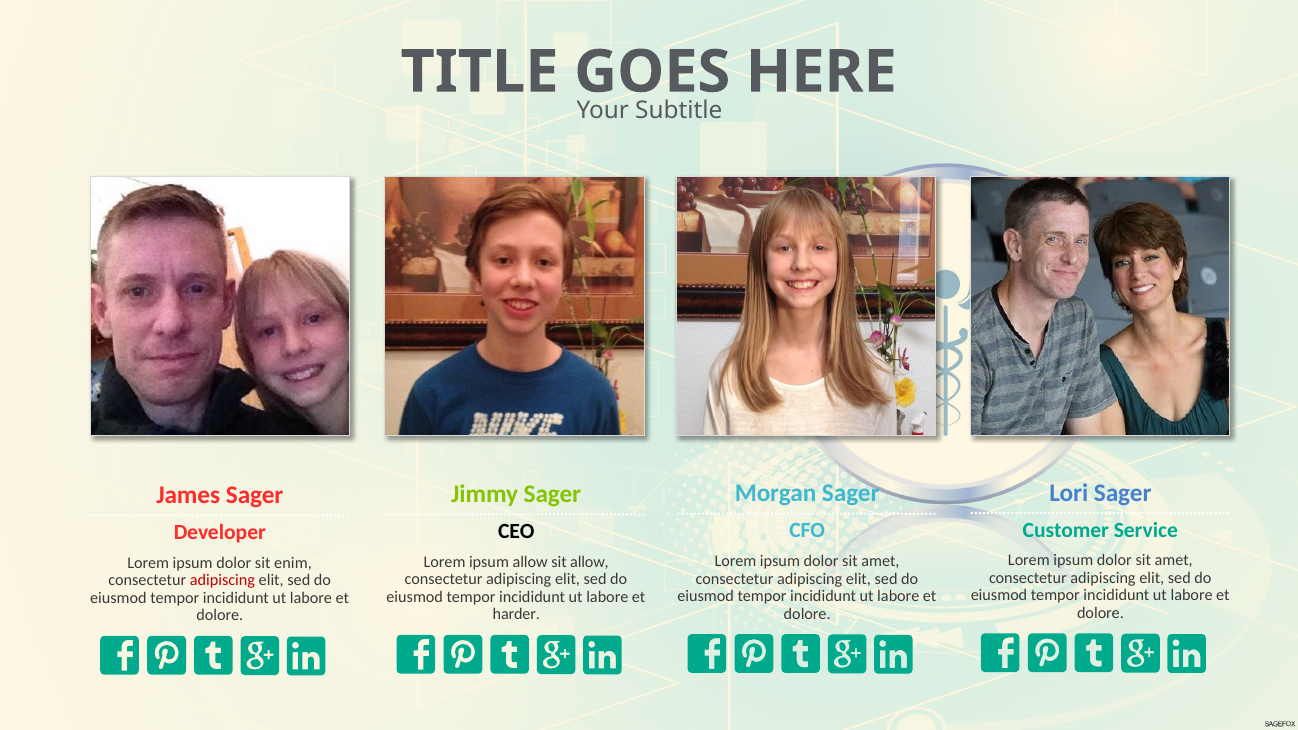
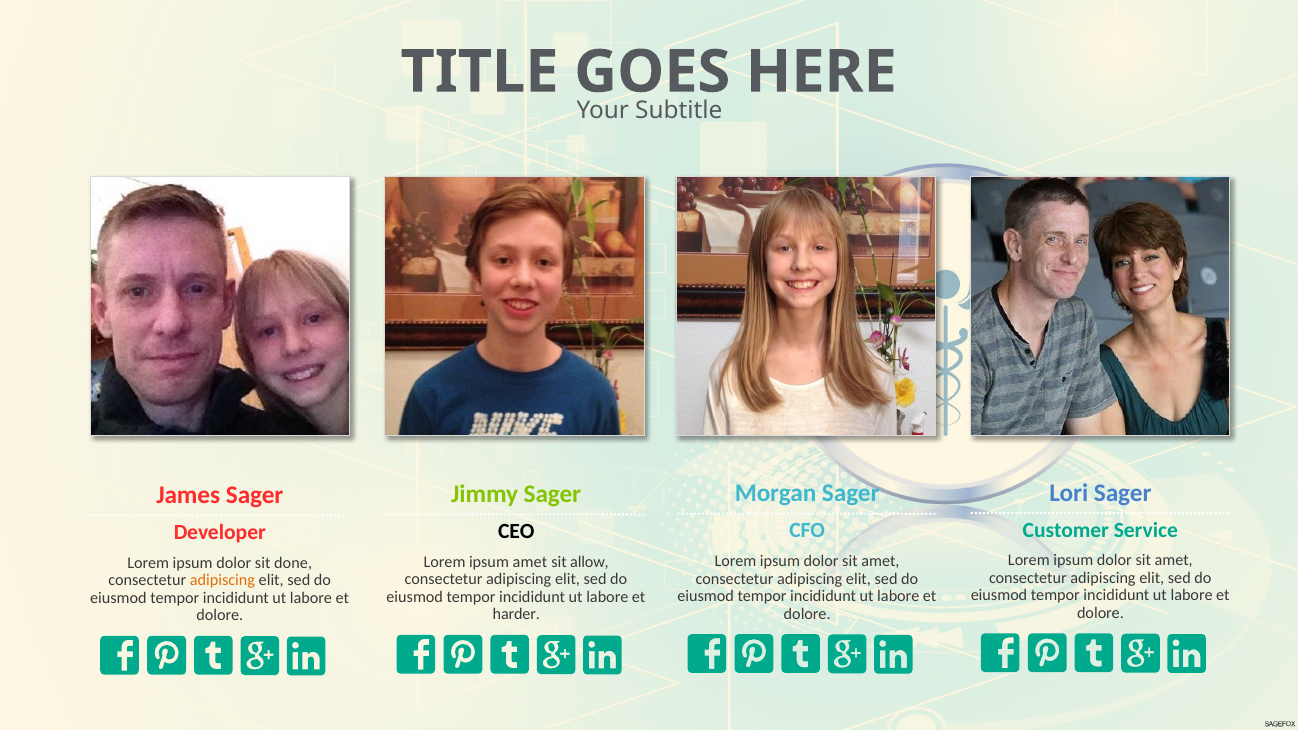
ipsum allow: allow -> amet
enim: enim -> done
adipiscing at (222, 581) colour: red -> orange
